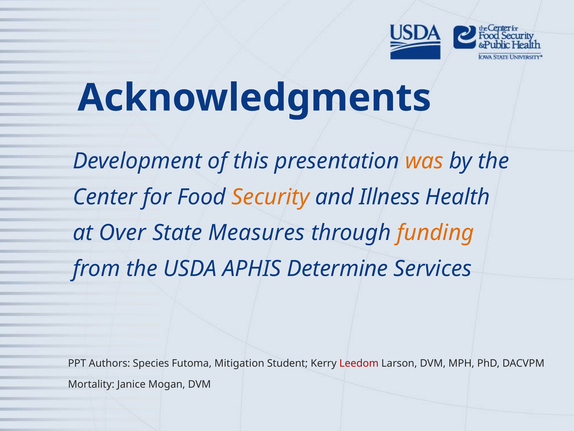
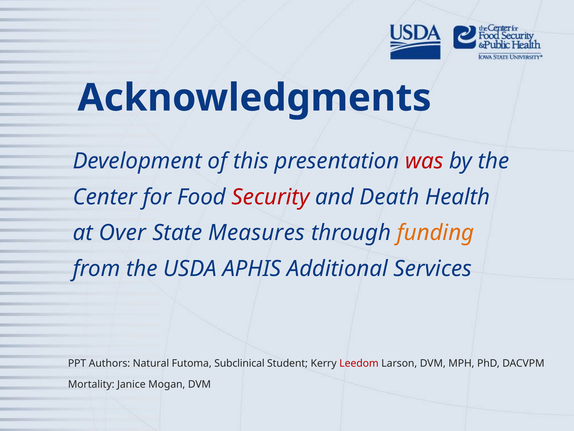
was colour: orange -> red
Security colour: orange -> red
Illness: Illness -> Death
Determine: Determine -> Additional
Species: Species -> Natural
Mitigation: Mitigation -> Subclinical
